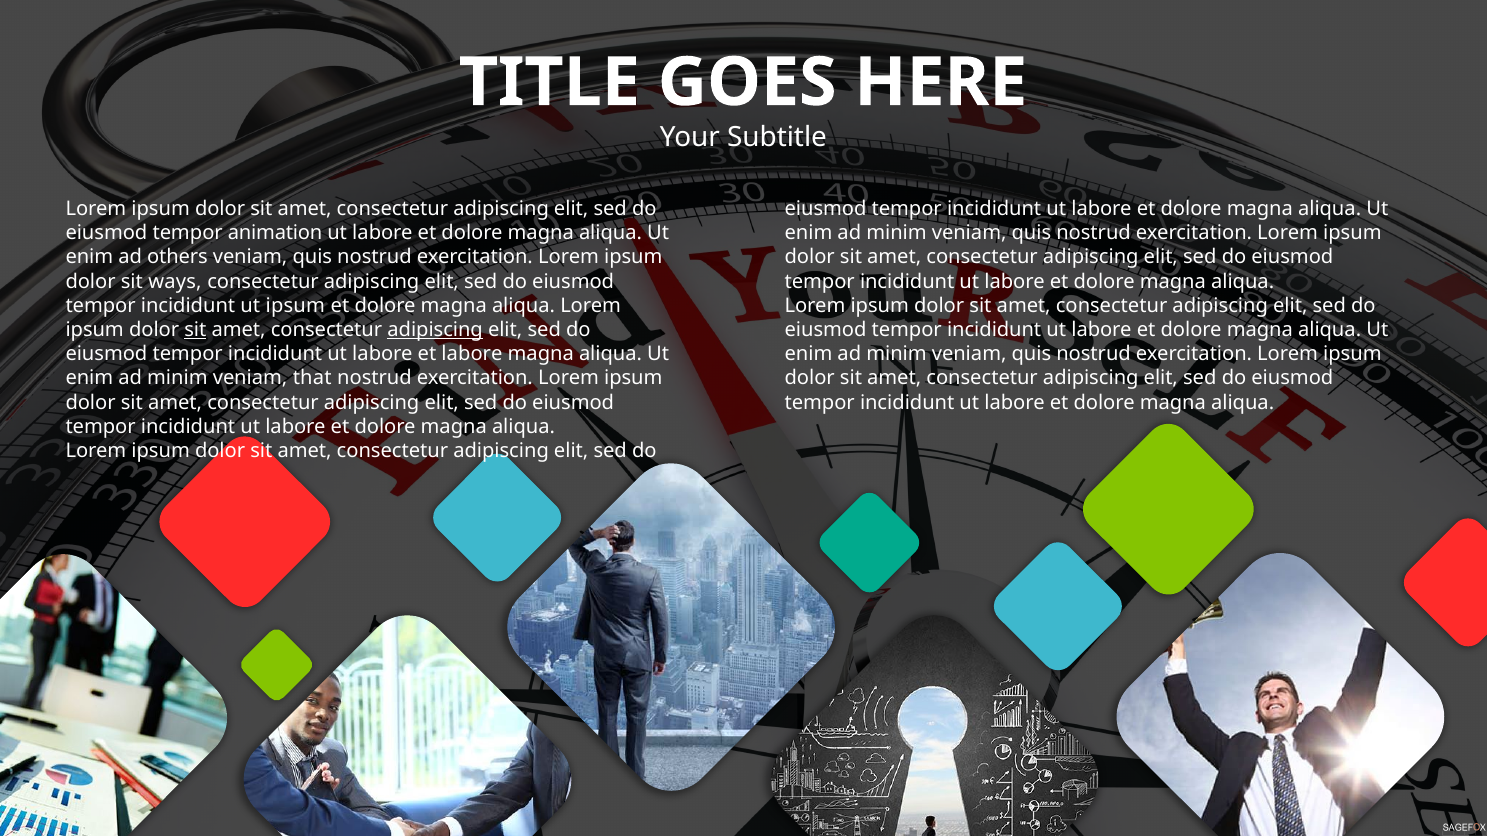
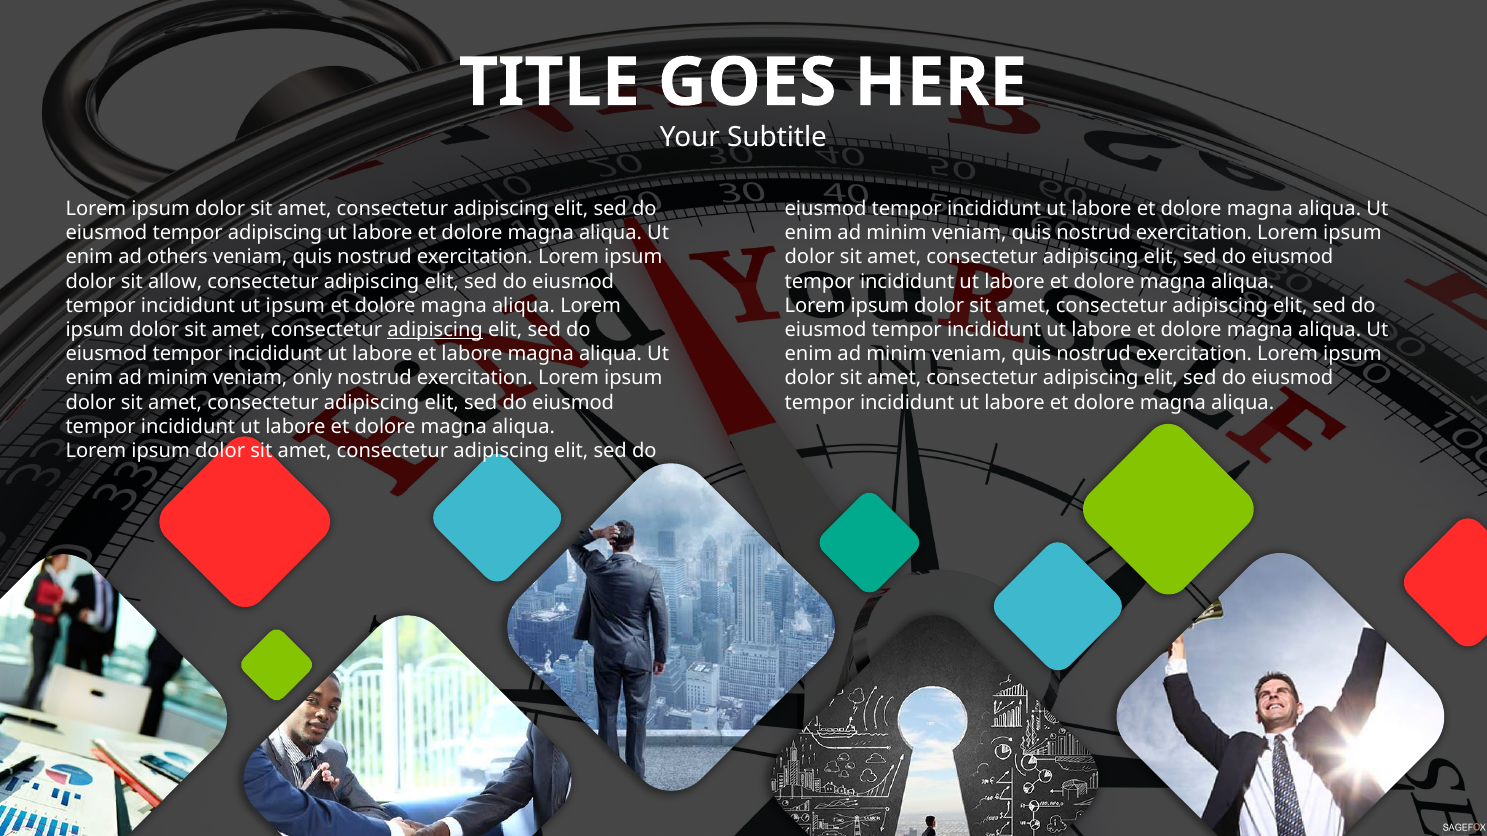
tempor animation: animation -> adipiscing
ways: ways -> allow
sit at (195, 330) underline: present -> none
that: that -> only
